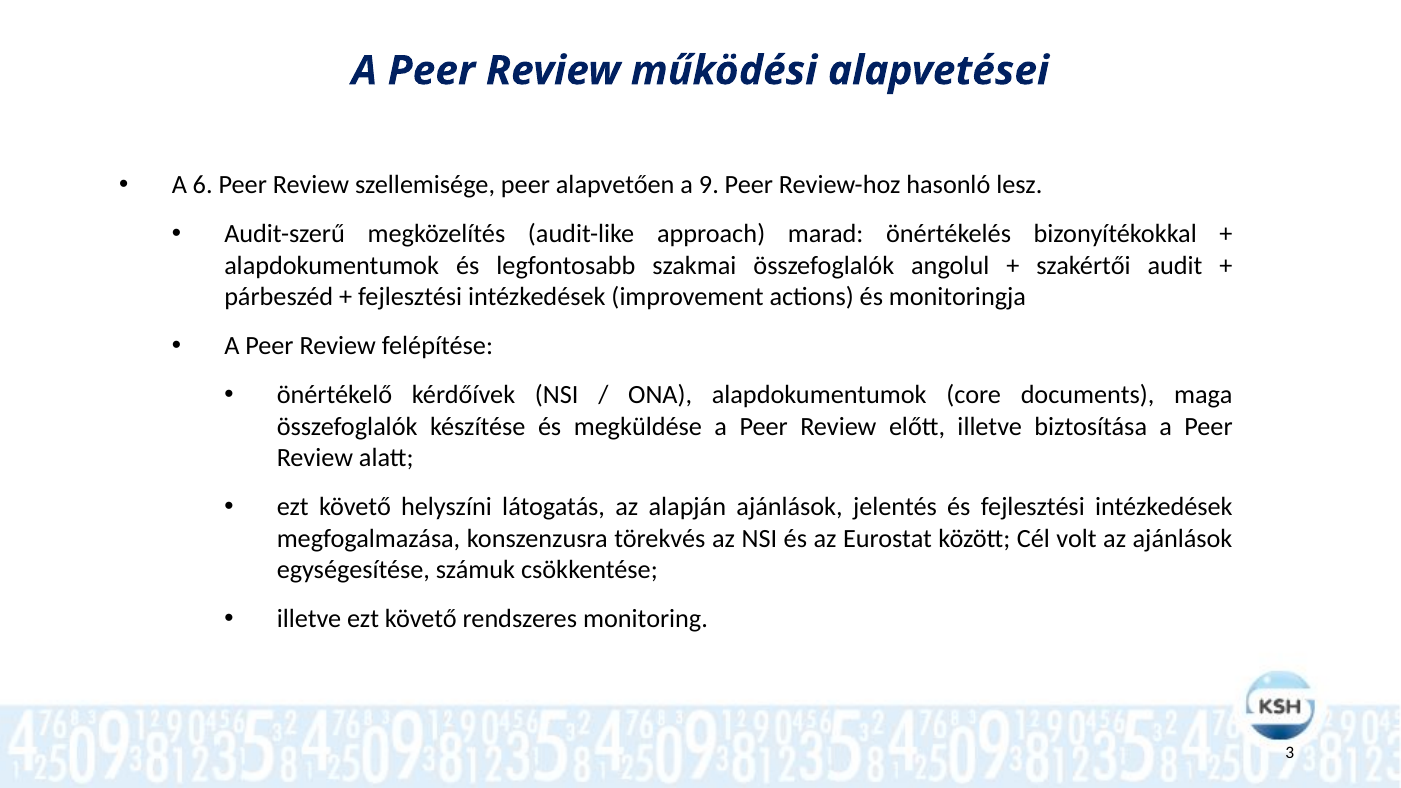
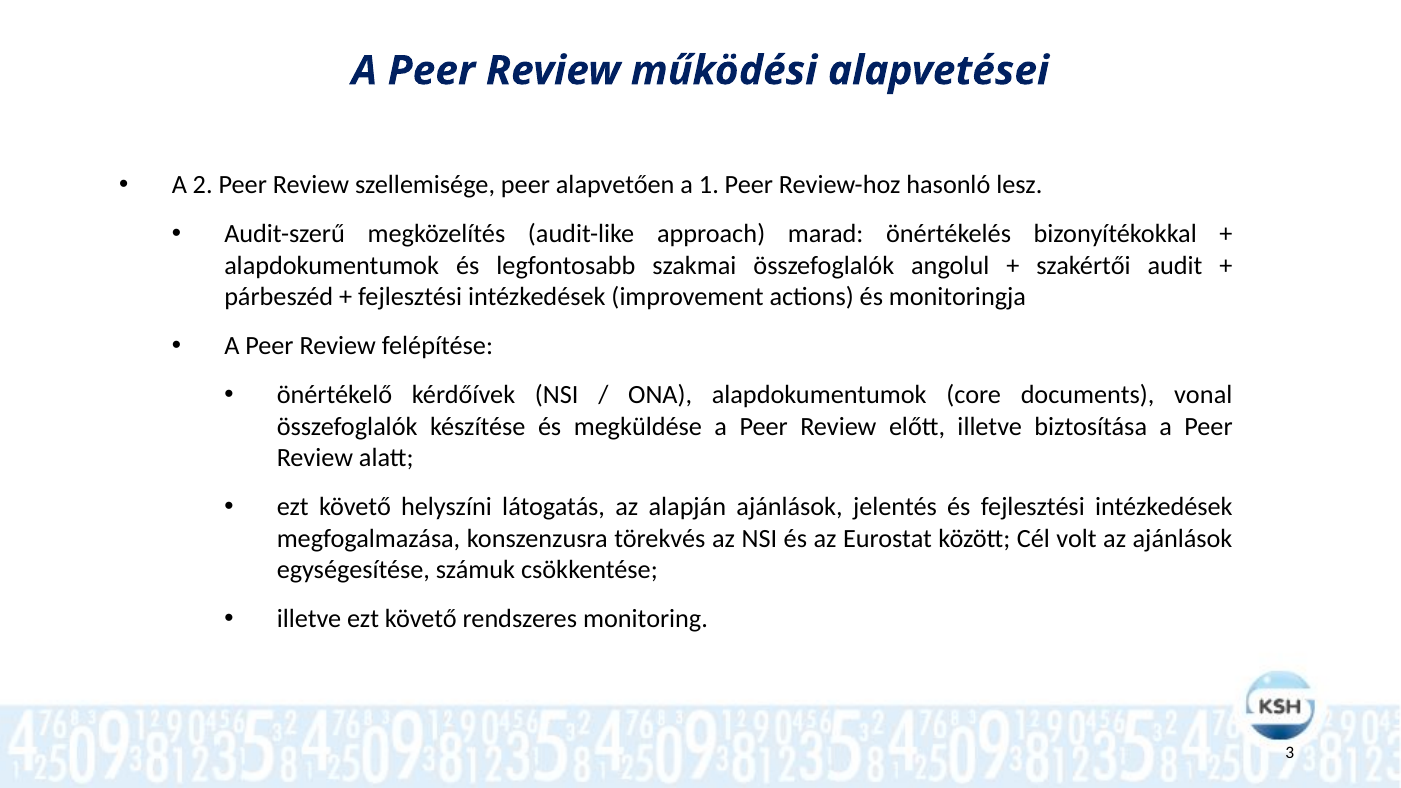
6: 6 -> 2
9: 9 -> 1
maga: maga -> vonal
